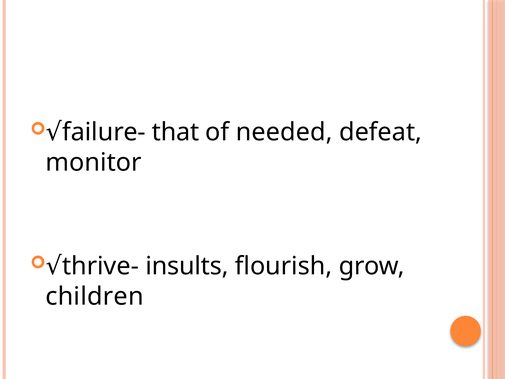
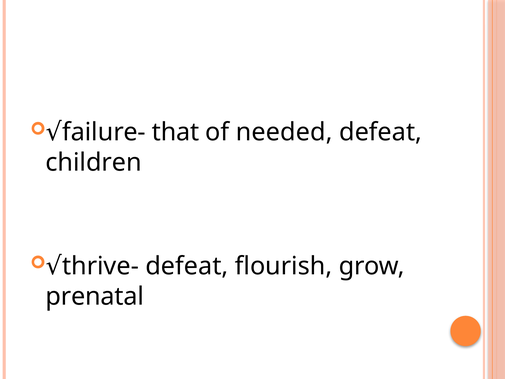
monitor: monitor -> children
insults at (187, 266): insults -> defeat
children: children -> prenatal
